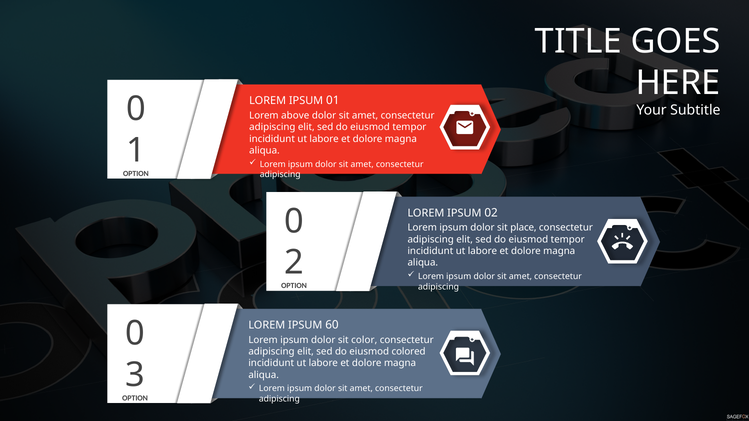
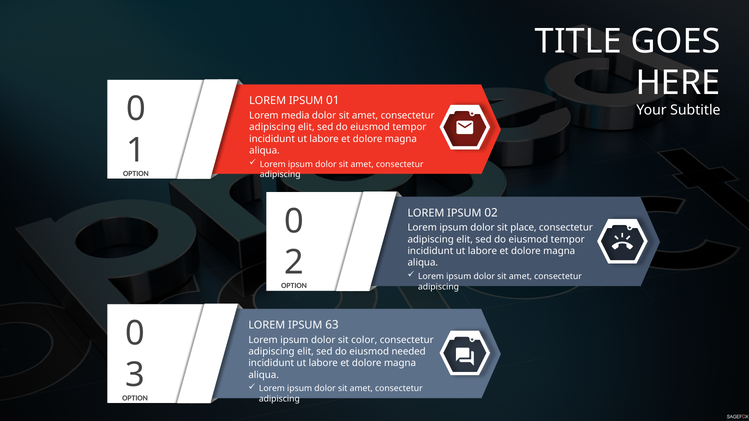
above: above -> media
60: 60 -> 63
colored: colored -> needed
